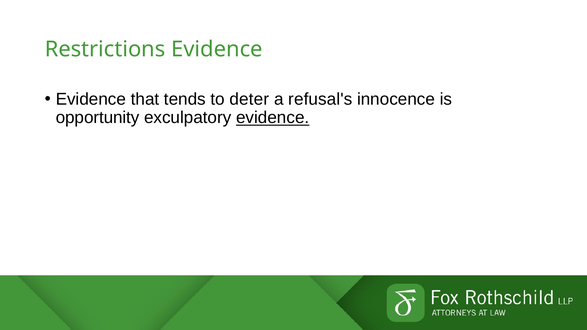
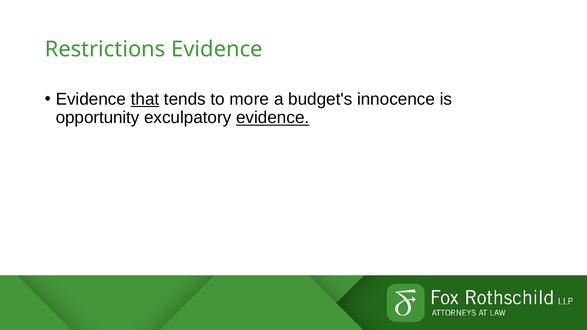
that underline: none -> present
deter: deter -> more
refusal's: refusal's -> budget's
